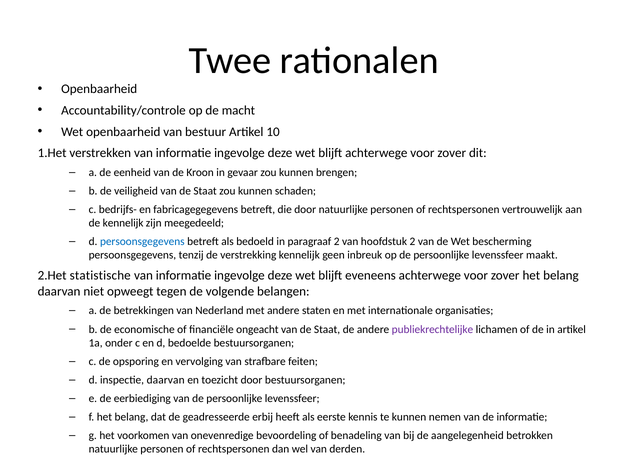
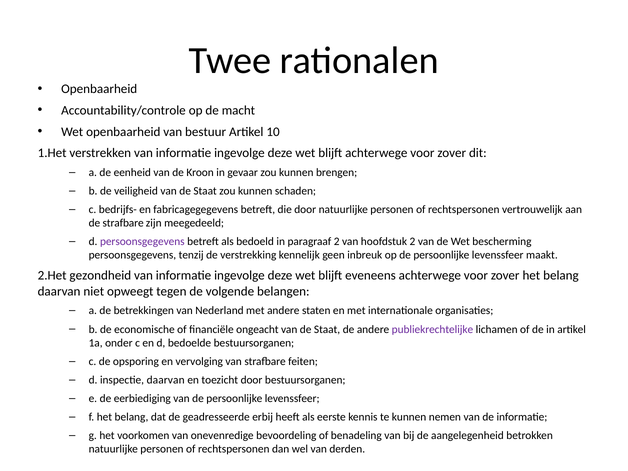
de kennelijk: kennelijk -> strafbare
persoonsgegevens at (142, 242) colour: blue -> purple
statistische: statistische -> gezondheid
